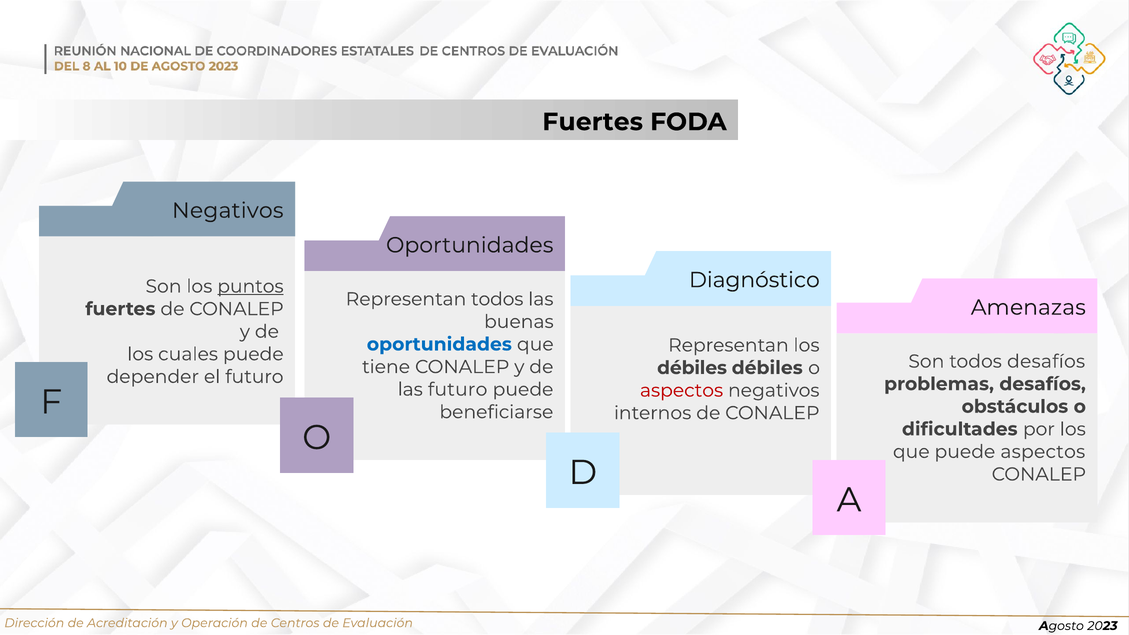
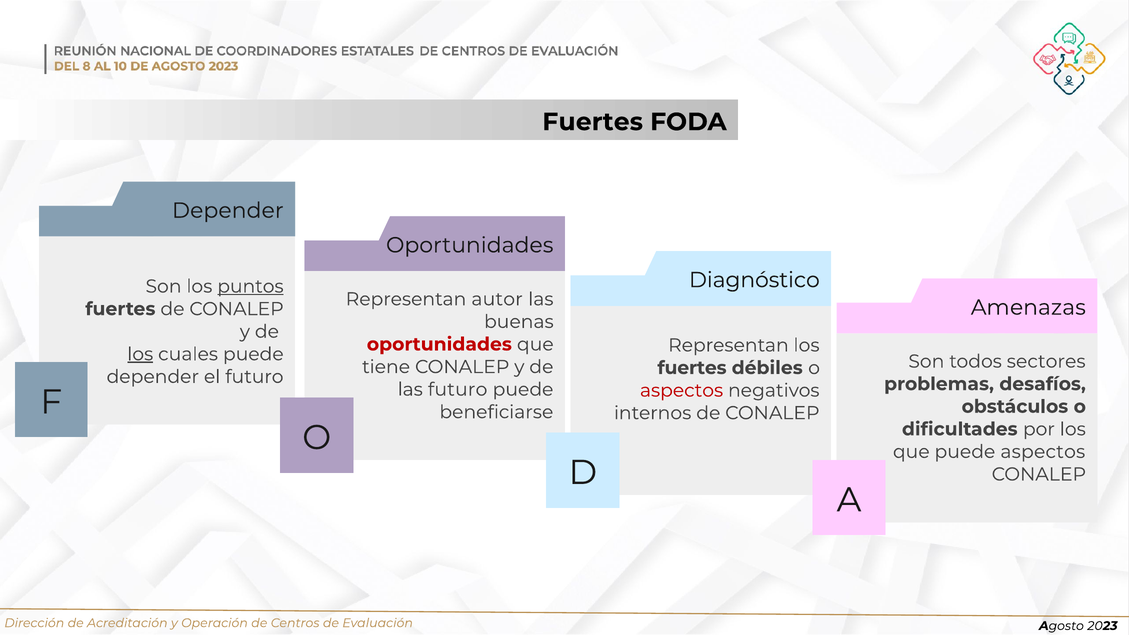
Negativos at (228, 211): Negativos -> Depender
Representan todos: todos -> autor
oportunidades at (439, 344) colour: blue -> red
los at (140, 354) underline: none -> present
todos desafíos: desafíos -> sectores
débiles at (692, 368): débiles -> fuertes
